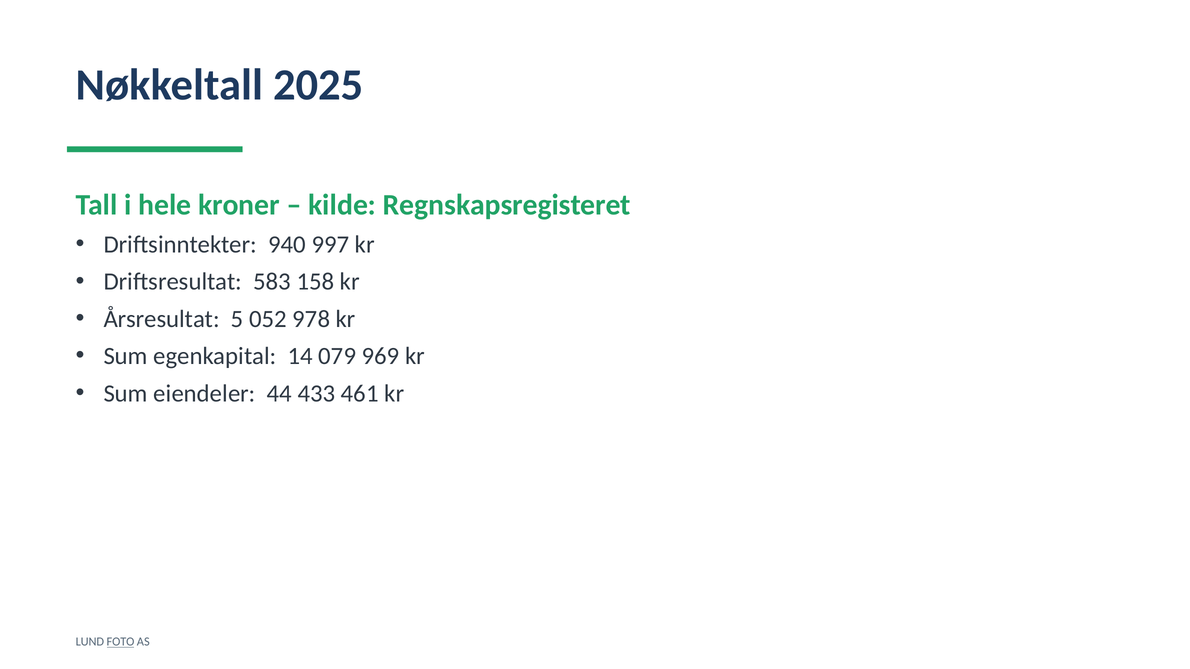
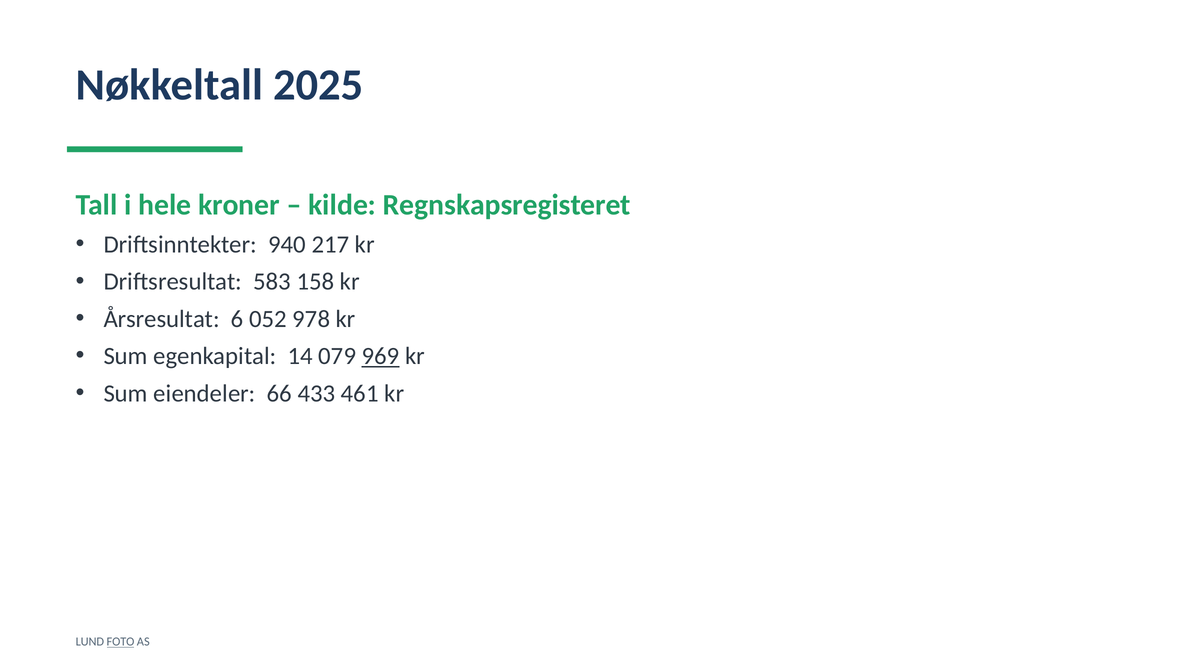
997: 997 -> 217
5: 5 -> 6
969 underline: none -> present
44: 44 -> 66
